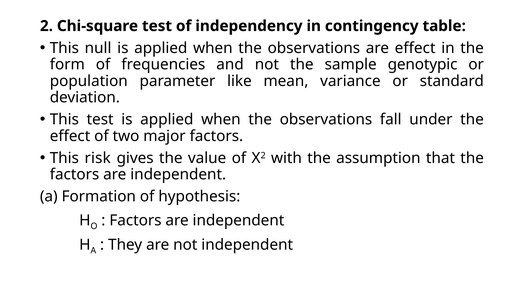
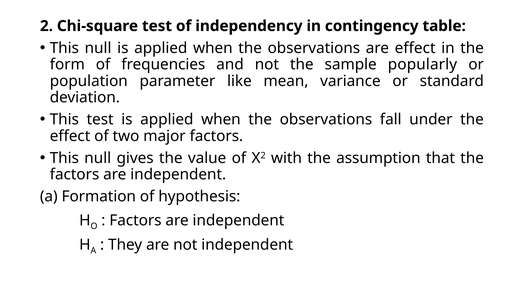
genotypic: genotypic -> popularly
risk at (98, 158): risk -> null
